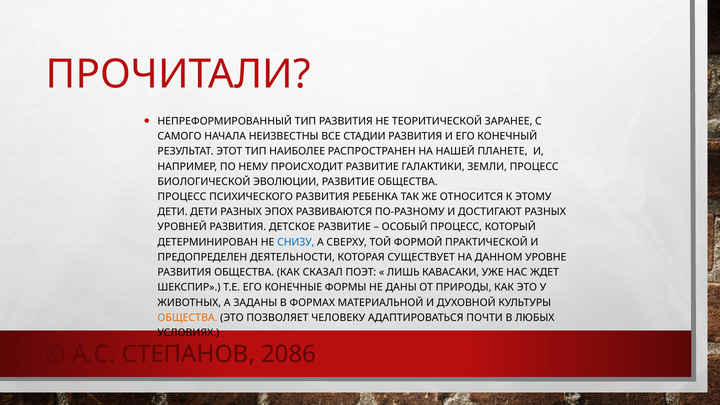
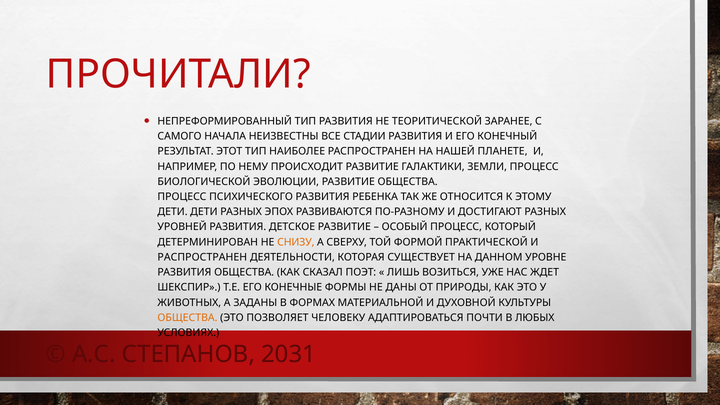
СНИЗУ colour: blue -> orange
ПРЕДОПРЕДЕЛЕН at (202, 257): ПРЕДОПРЕДЕЛЕН -> РАСПРОСТРАНЕН
КАВАСАКИ: КАВАСАКИ -> ВОЗИТЬСЯ
2086: 2086 -> 2031
